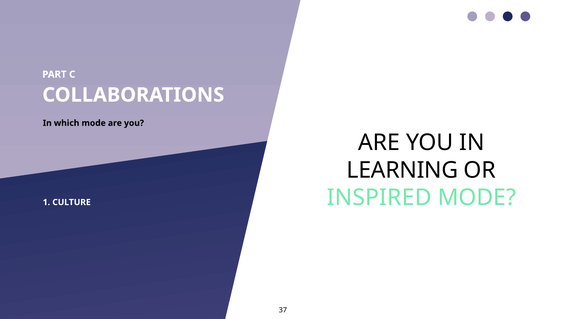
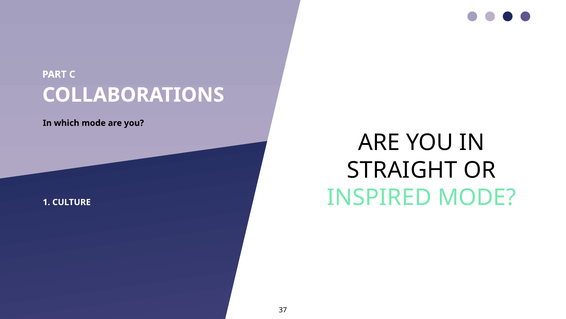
LEARNING: LEARNING -> STRAIGHT
